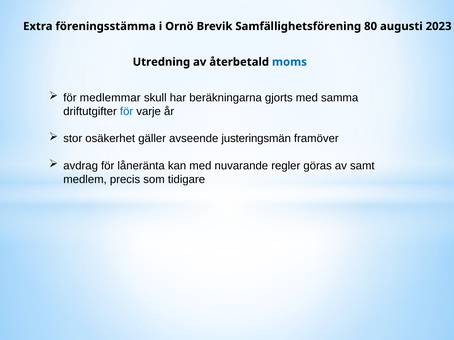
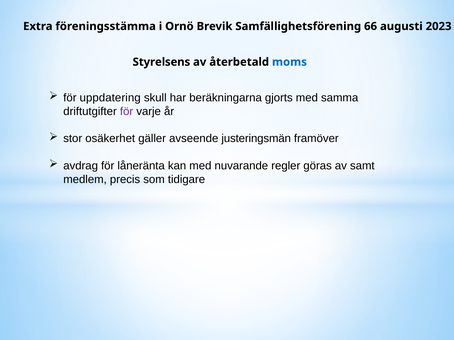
80: 80 -> 66
Utredning: Utredning -> Styrelsens
medlemmar: medlemmar -> uppdatering
för at (127, 111) colour: blue -> purple
